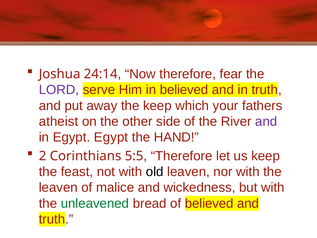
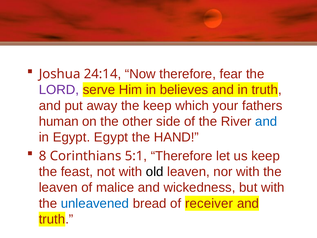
in believed: believed -> believes
atheist: atheist -> human
and at (266, 121) colour: purple -> blue
2: 2 -> 8
5:5: 5:5 -> 5:1
unleavened colour: green -> blue
of believed: believed -> receiver
